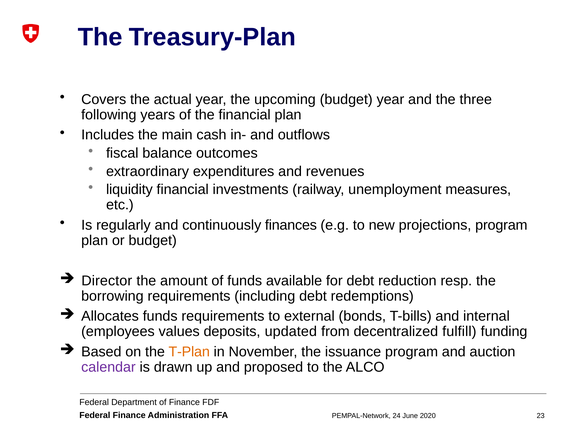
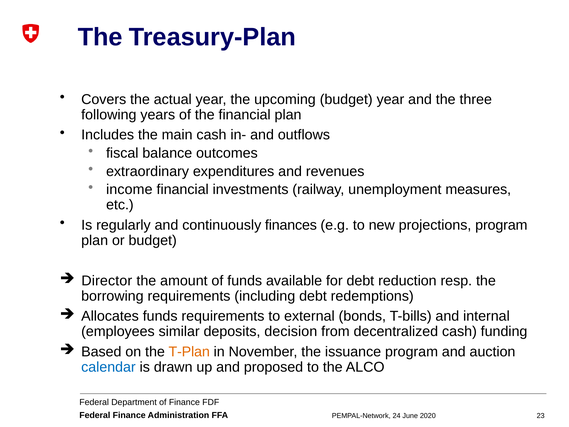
liquidity: liquidity -> income
values: values -> similar
updated: updated -> decision
decentralized fulfill: fulfill -> cash
calendar colour: purple -> blue
